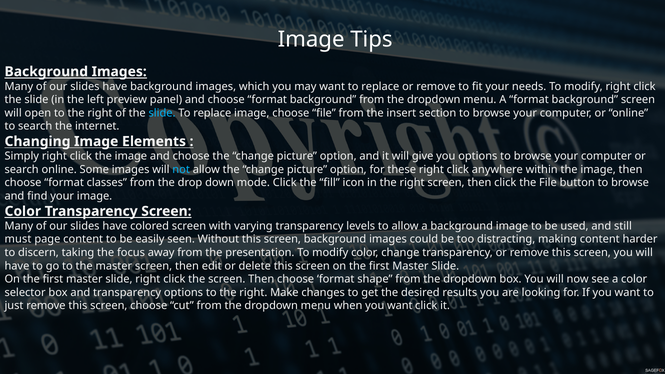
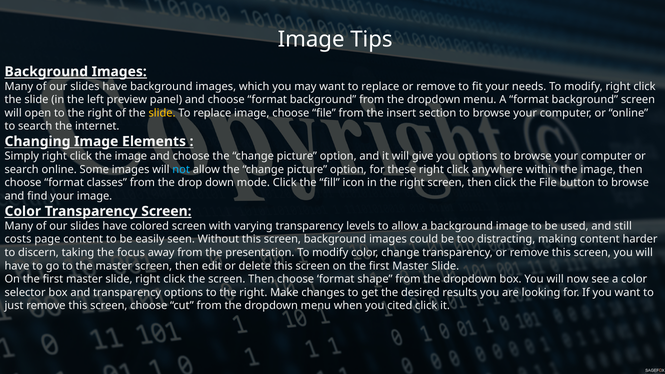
slide at (162, 113) colour: light blue -> yellow
must: must -> costs
when you want: want -> cited
